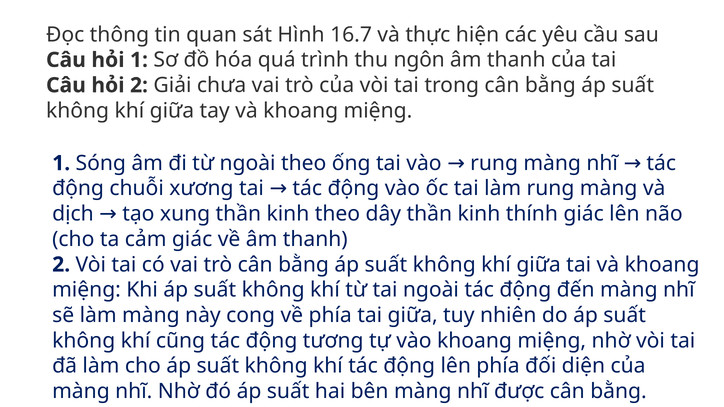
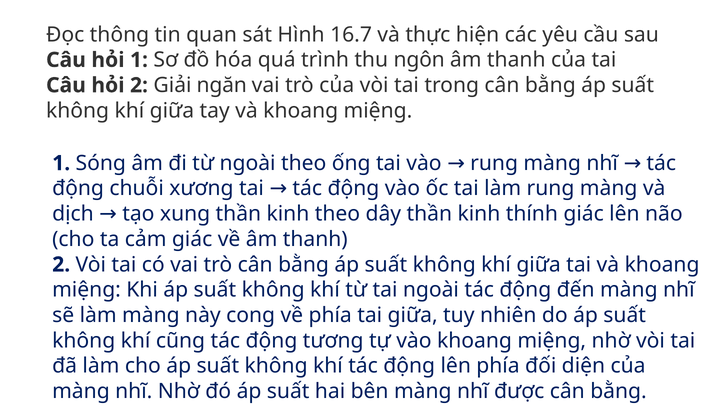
chưa: chưa -> ngăn
